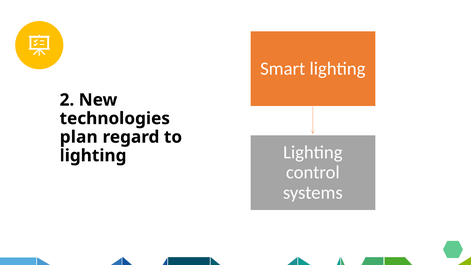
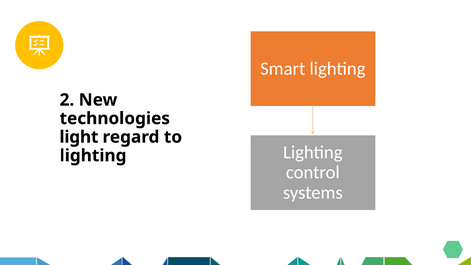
plan: plan -> light
